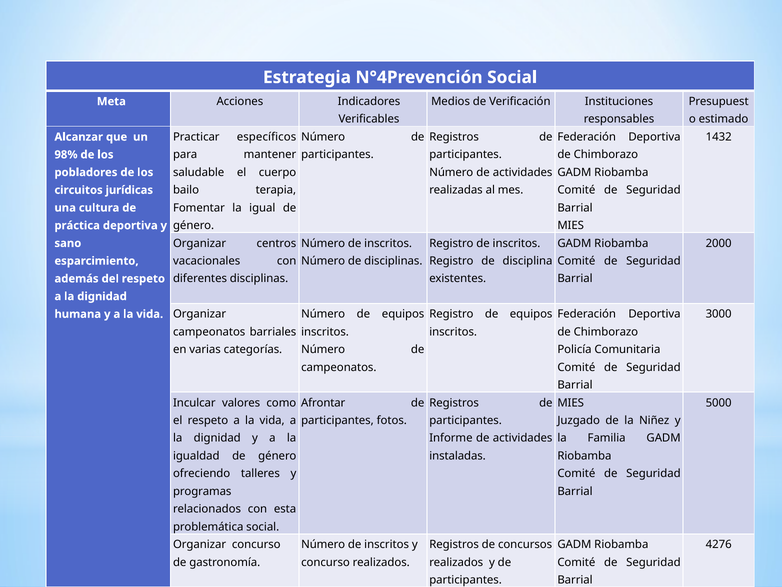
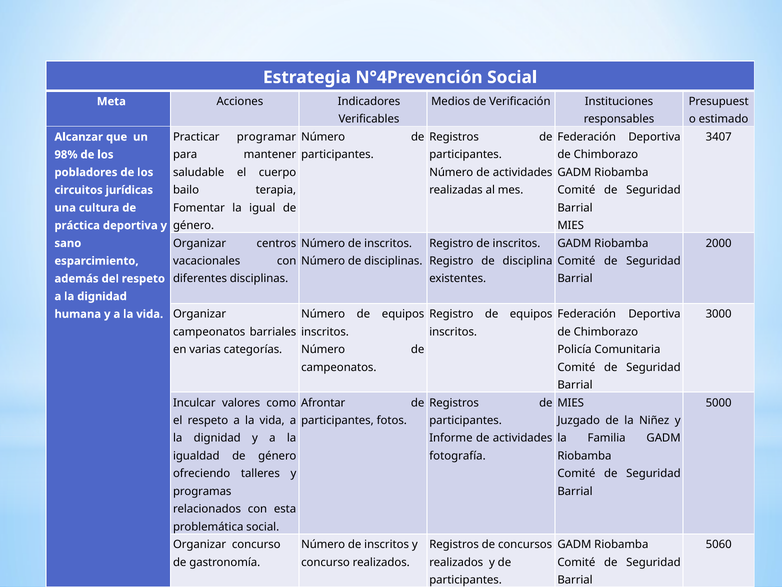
específicos: específicos -> programar
1432: 1432 -> 3407
instaladas: instaladas -> fotografía
4276: 4276 -> 5060
